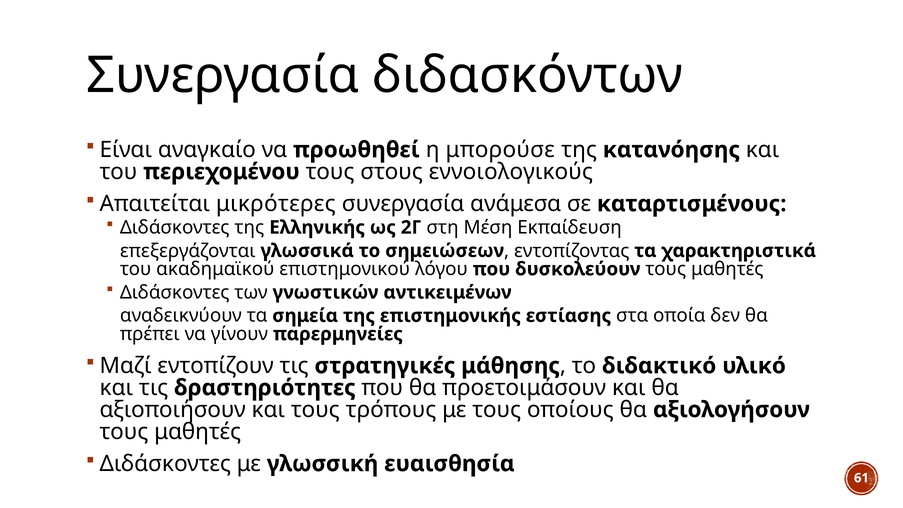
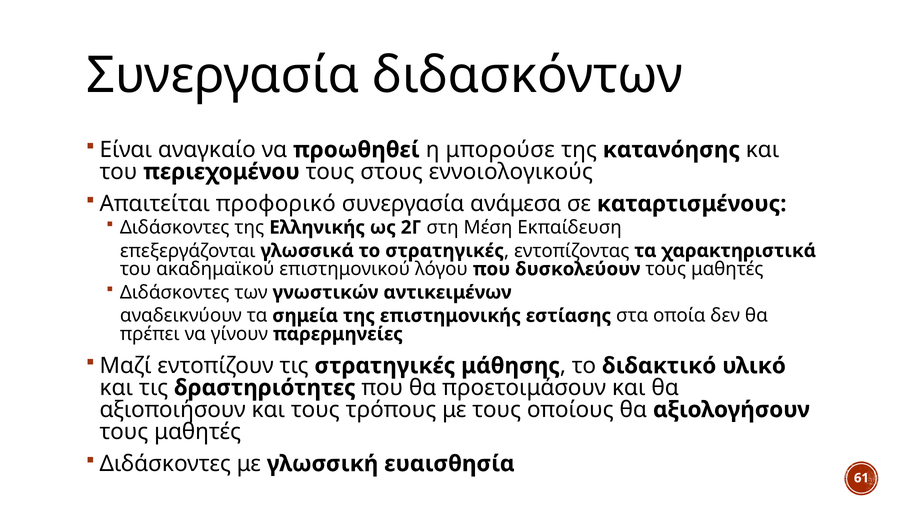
μικρότερες: μικρότερες -> προφορικό
το σημειώσεων: σημειώσεων -> στρατηγικές
